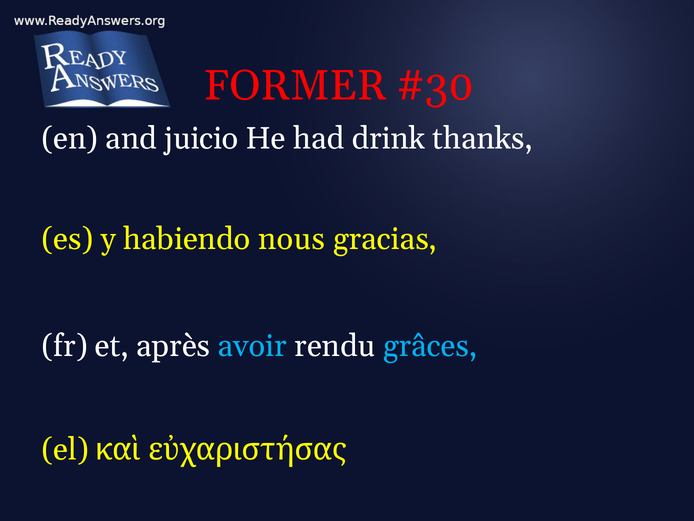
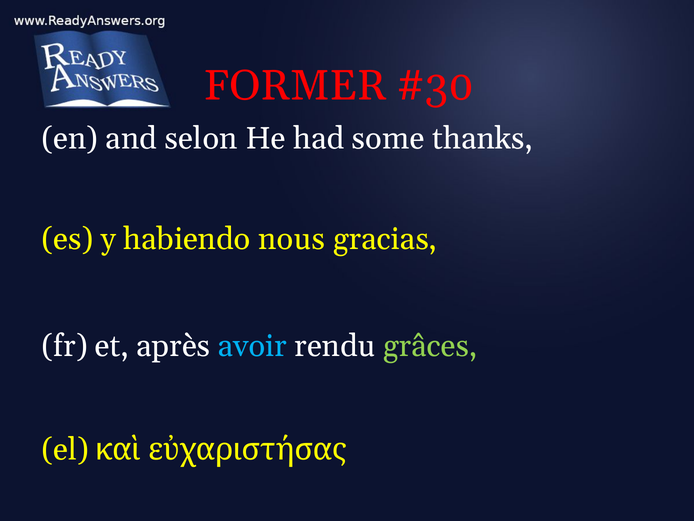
juicio: juicio -> selon
drink: drink -> some
grâces colour: light blue -> light green
